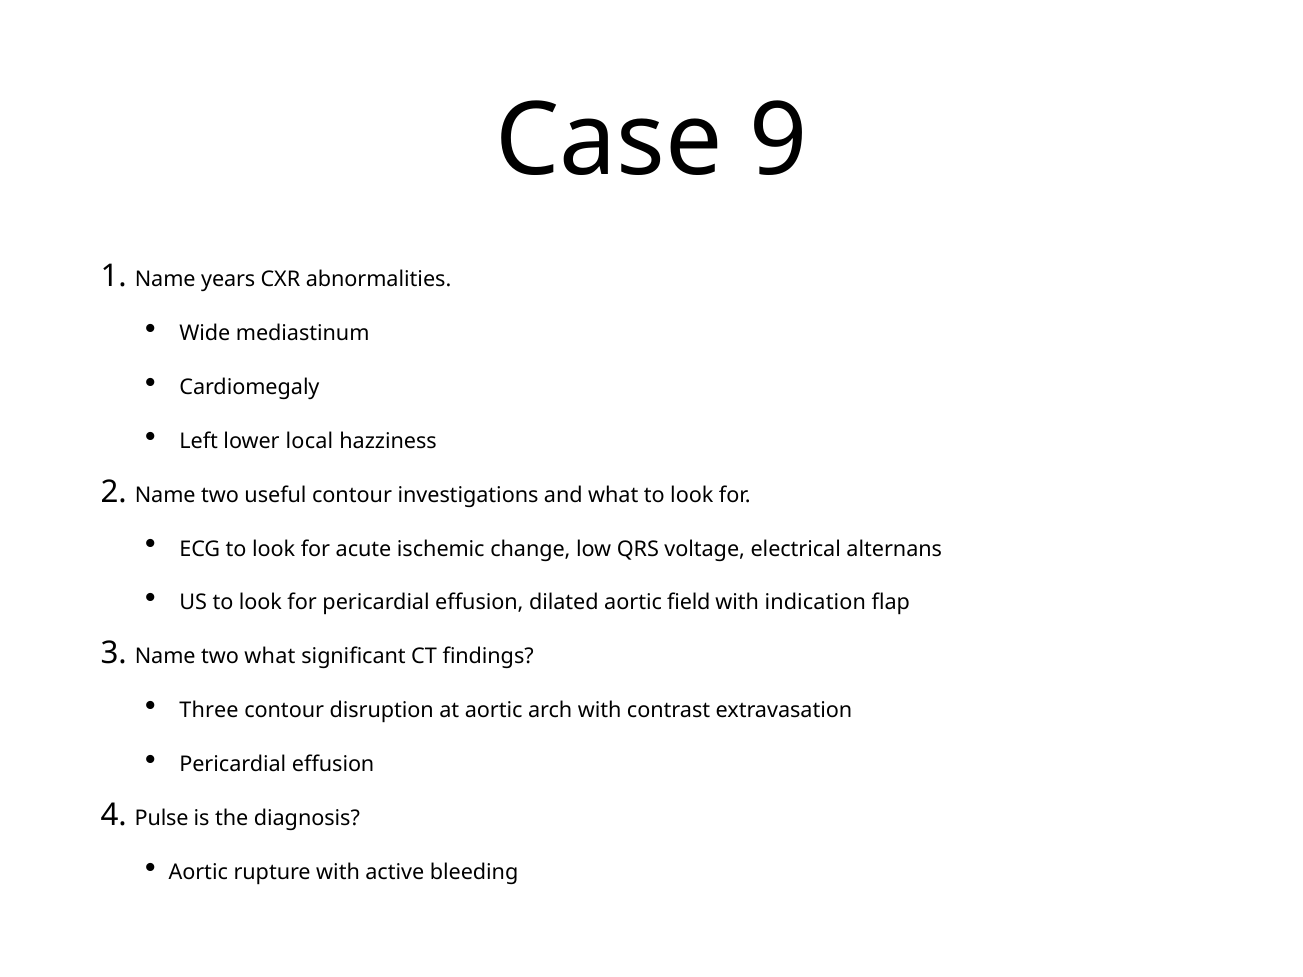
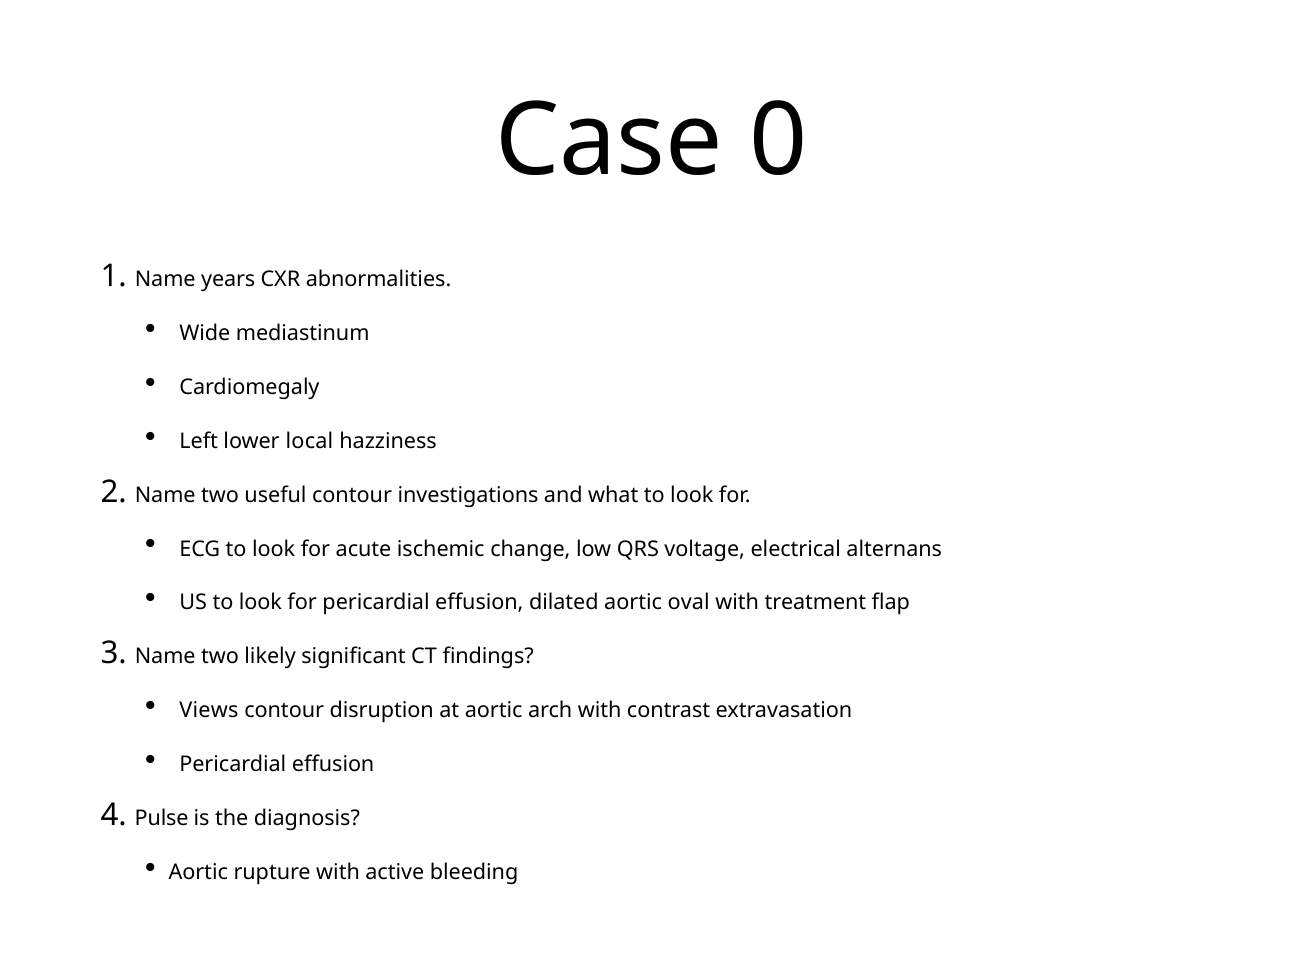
9: 9 -> 0
field: field -> oval
indication: indication -> treatment
two what: what -> likely
Three: Three -> Views
